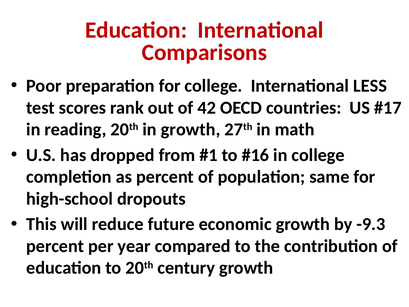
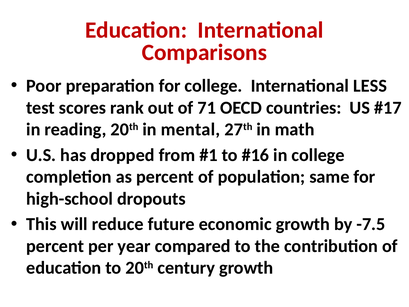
42: 42 -> 71
in growth: growth -> mental
-9.3: -9.3 -> -7.5
